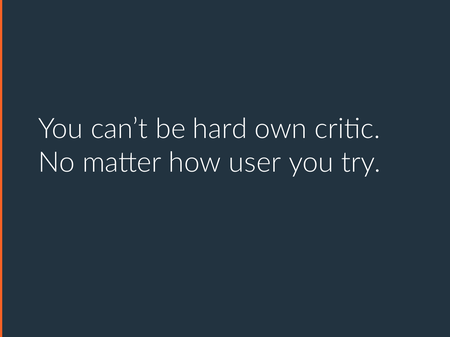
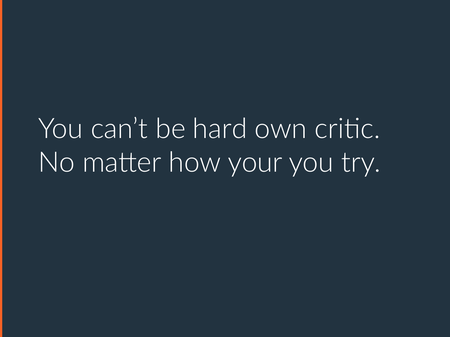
user: user -> your
